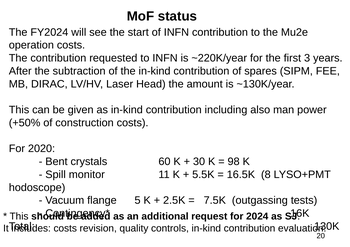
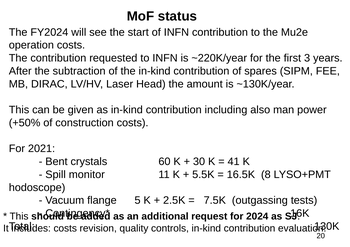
2020: 2020 -> 2021
98: 98 -> 41
